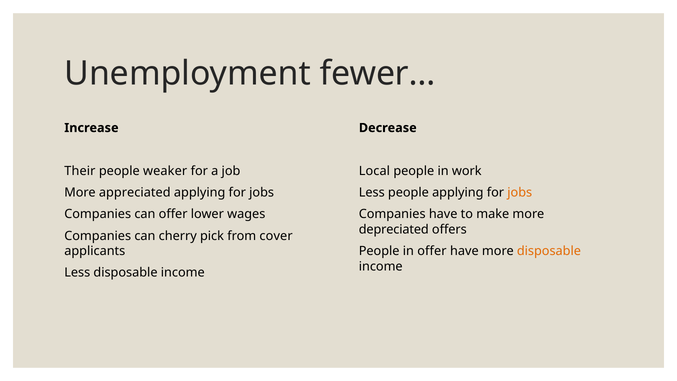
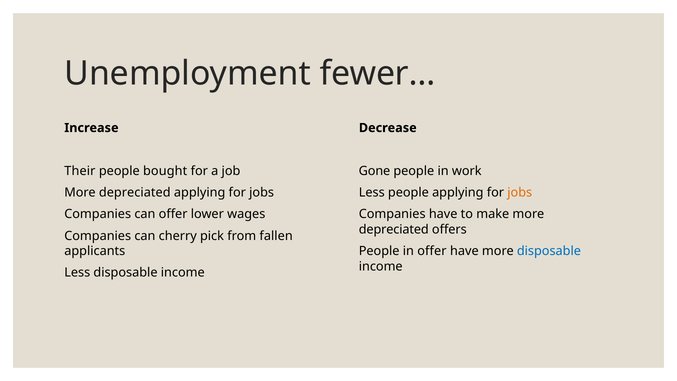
weaker: weaker -> bought
Local: Local -> Gone
appreciated at (135, 193): appreciated -> depreciated
cover: cover -> fallen
disposable at (549, 251) colour: orange -> blue
